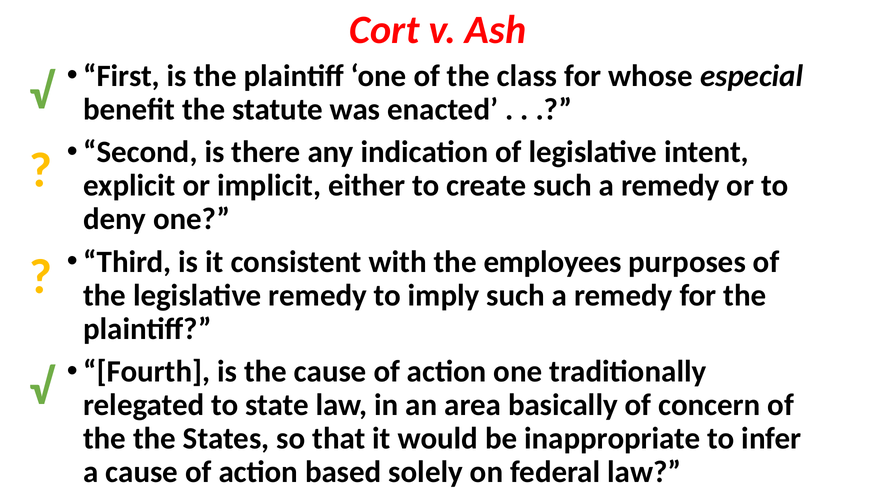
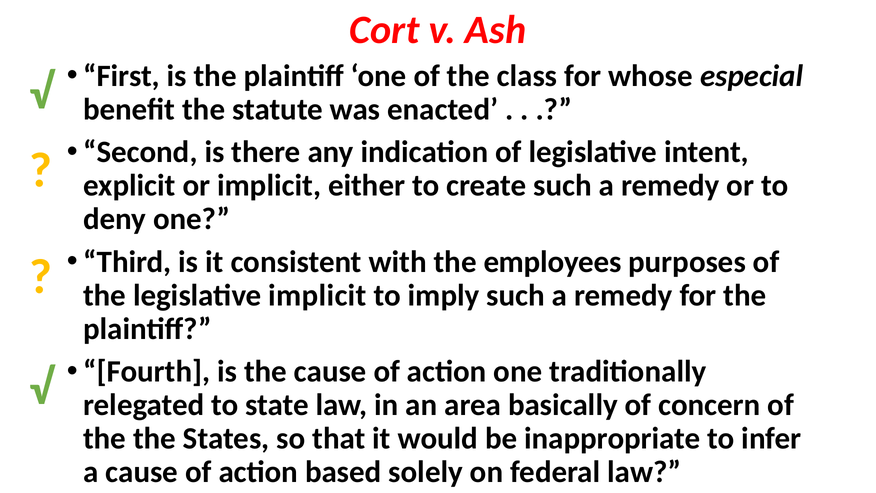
legislative remedy: remedy -> implicit
